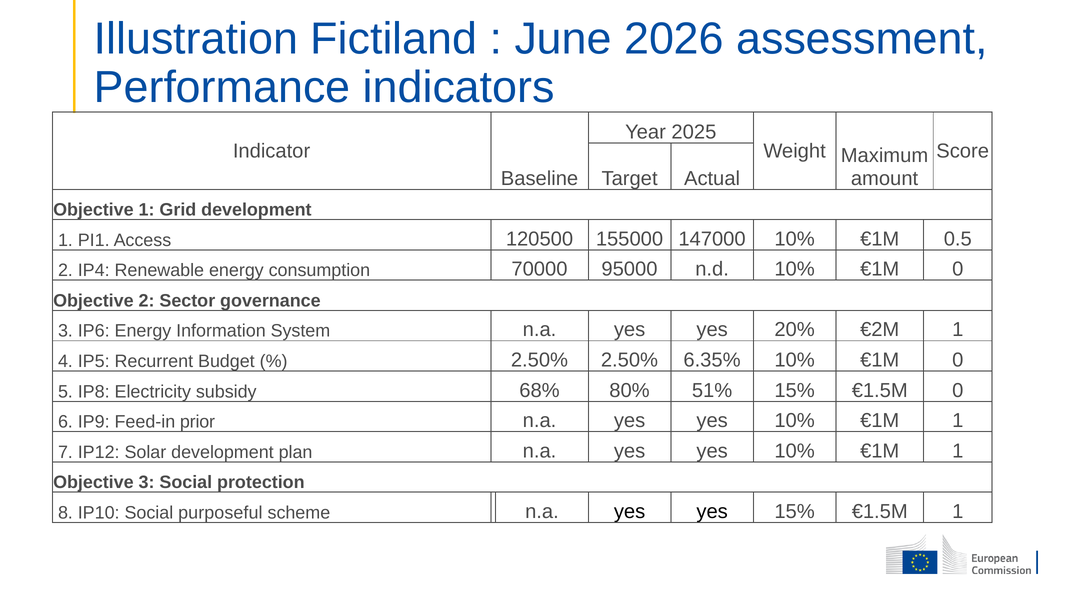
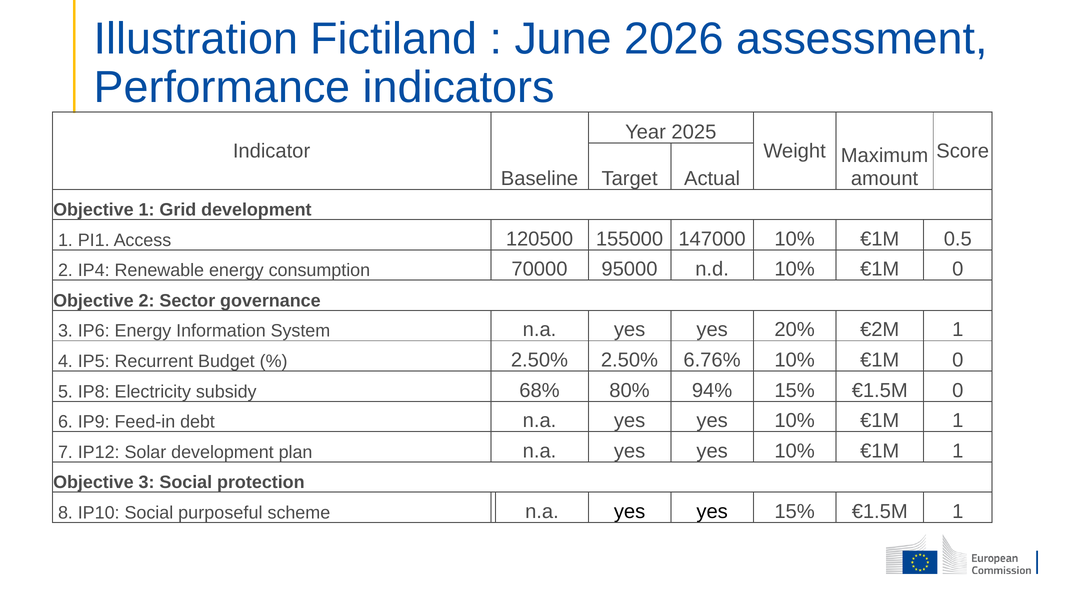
6.35%: 6.35% -> 6.76%
51%: 51% -> 94%
prior: prior -> debt
